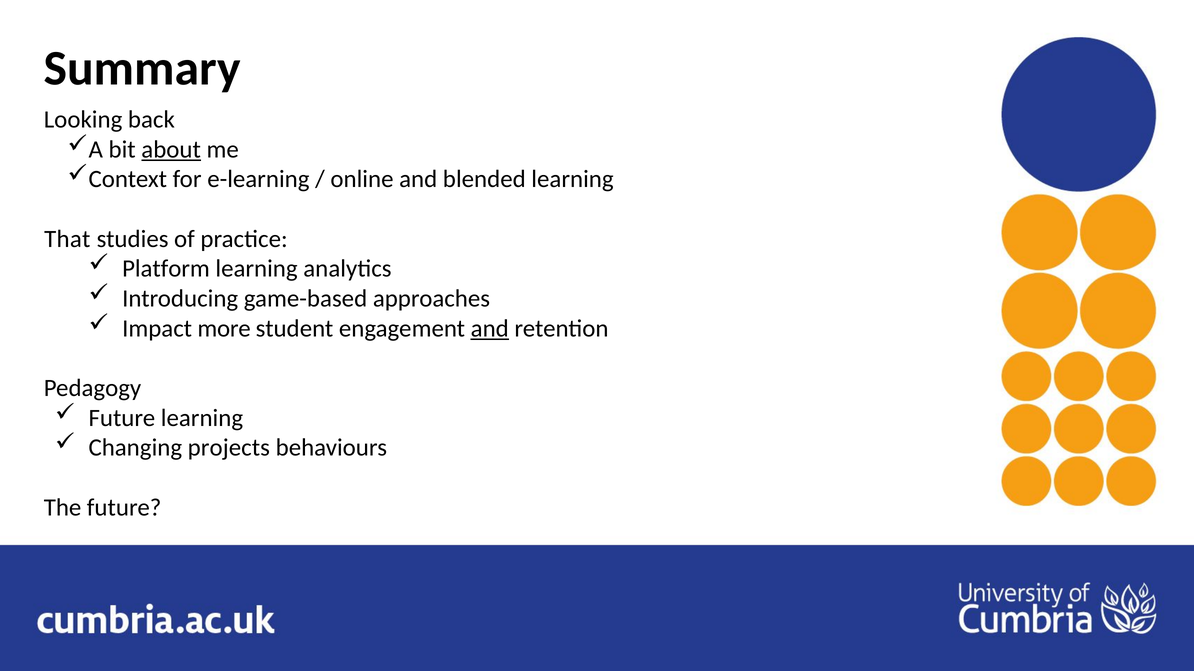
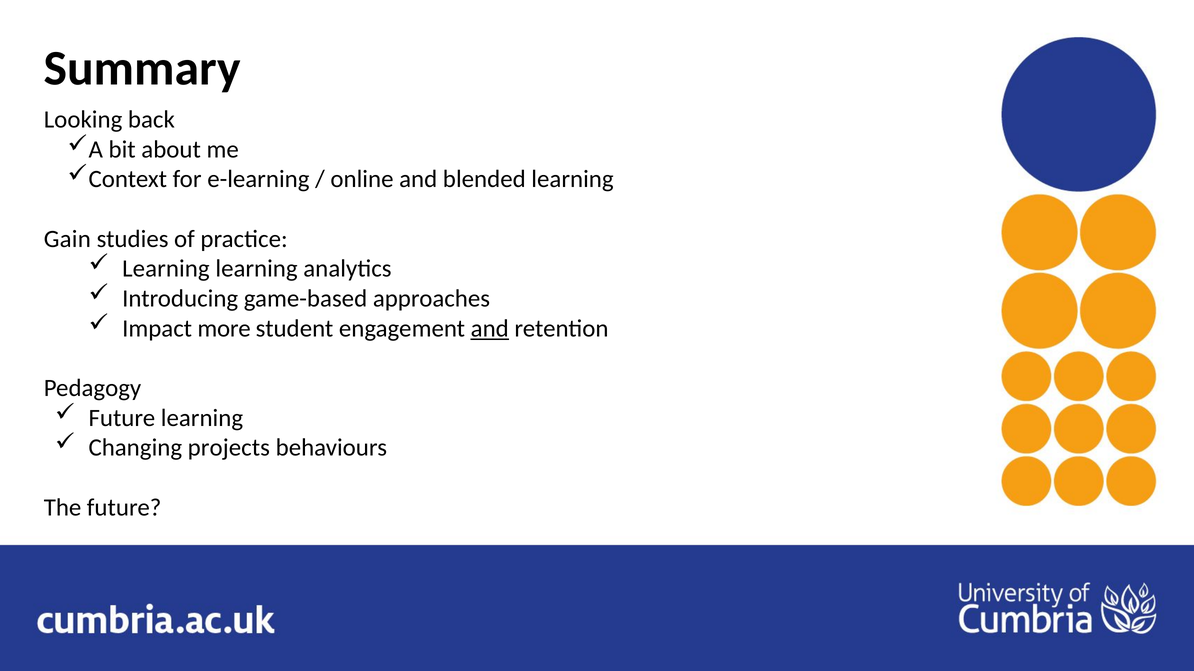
about underline: present -> none
That: That -> Gain
Platform at (166, 269): Platform -> Learning
